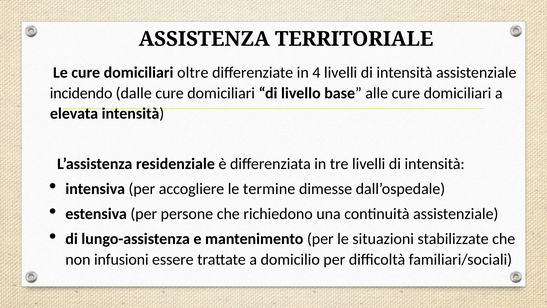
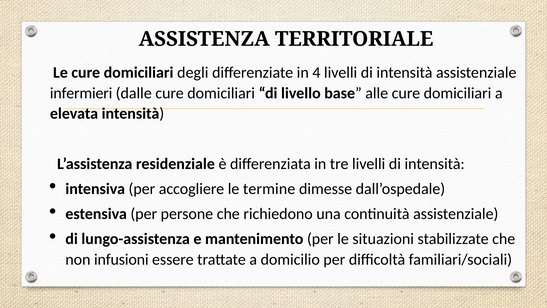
oltre: oltre -> degli
incidendo: incidendo -> infermieri
